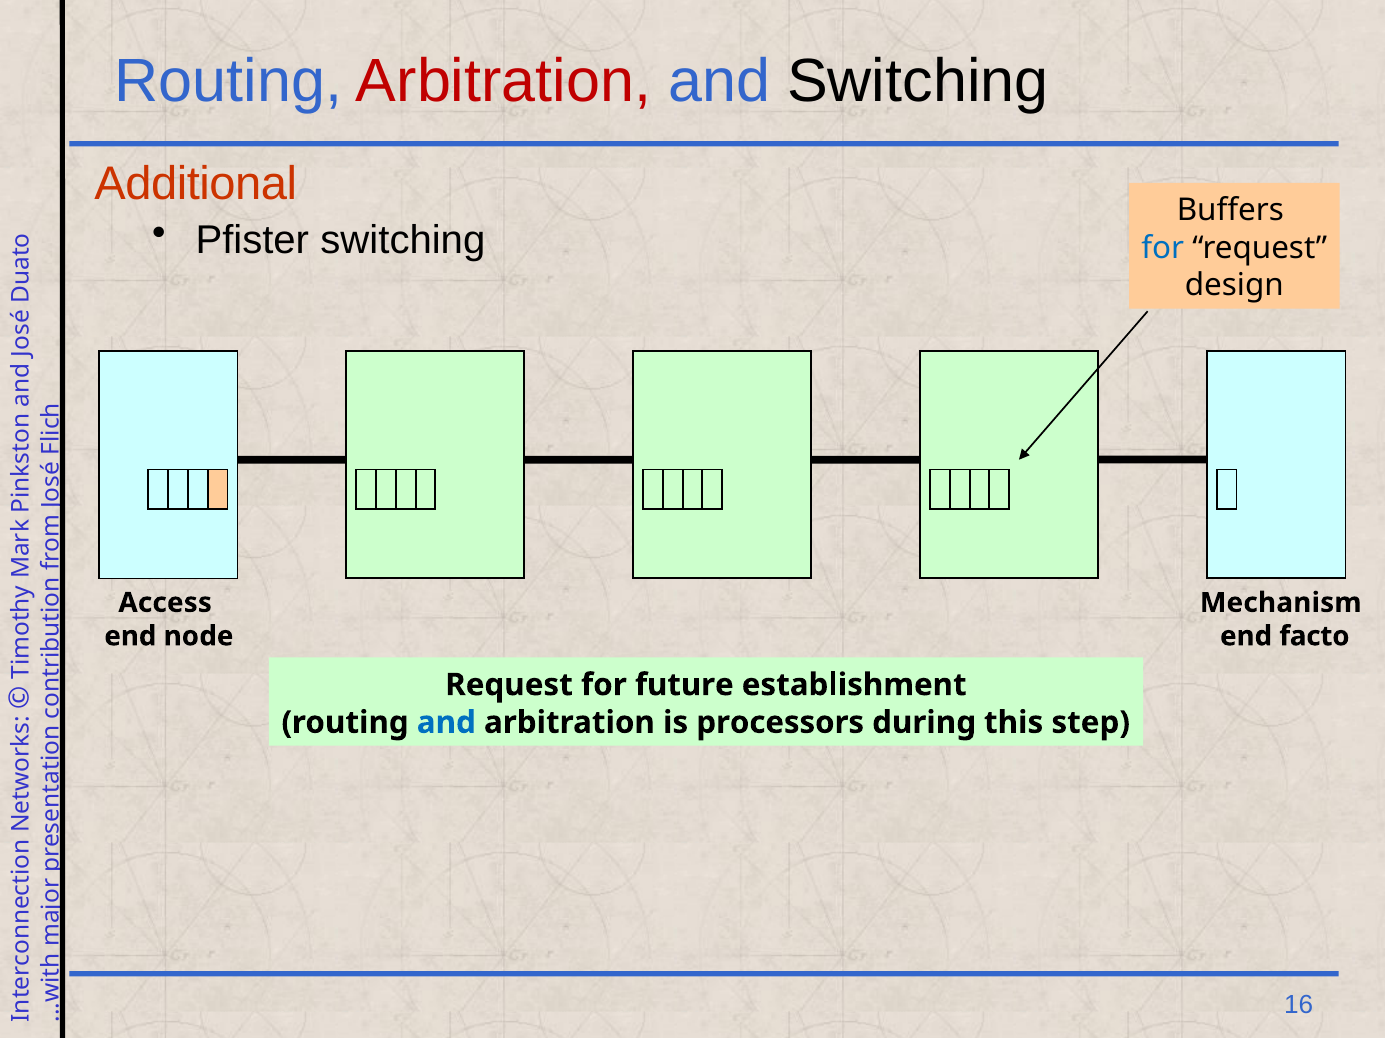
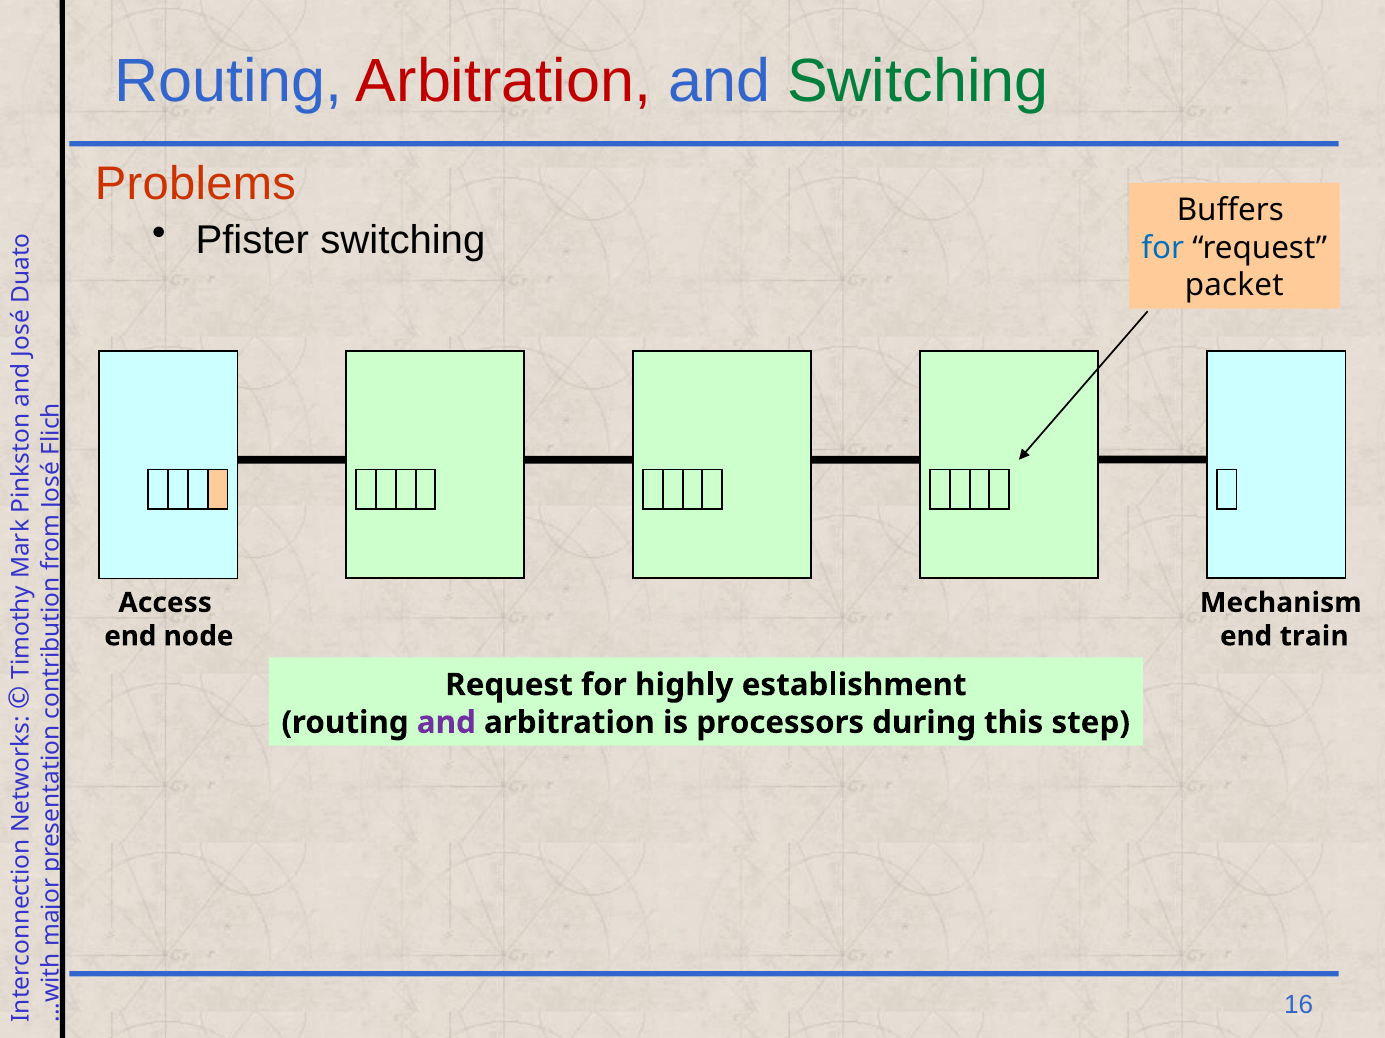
Switching at (918, 81) colour: black -> green
Additional: Additional -> Problems
design: design -> packet
facto: facto -> train
future: future -> highly
and at (446, 723) colour: blue -> purple
